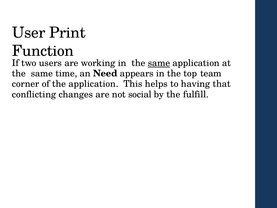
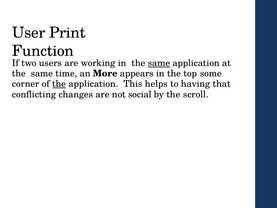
Need: Need -> More
team: team -> some
the at (59, 84) underline: none -> present
fulfill: fulfill -> scroll
